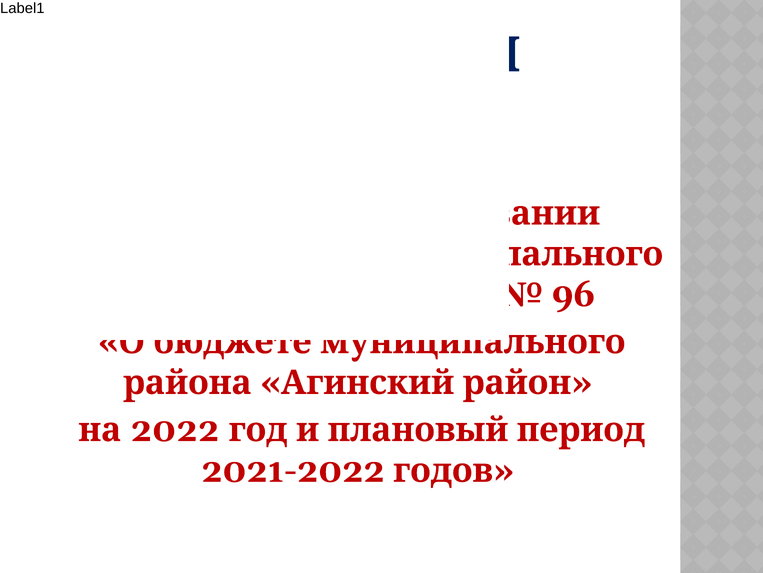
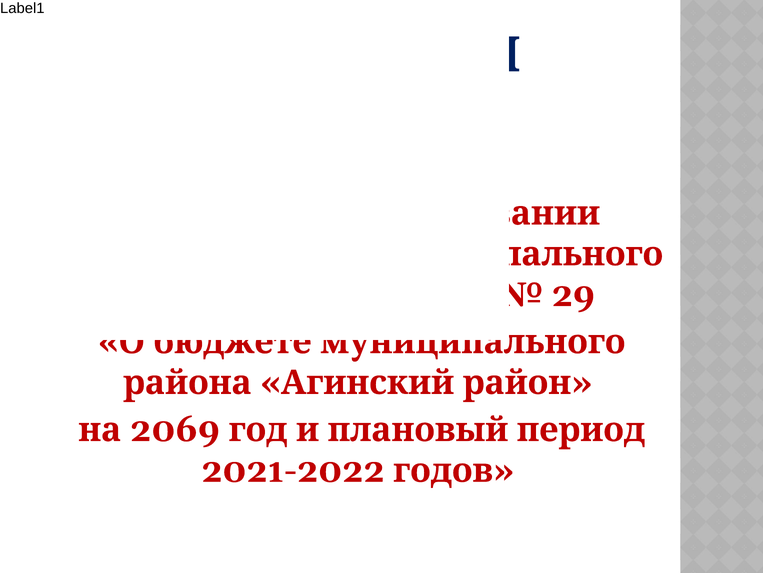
96: 96 -> 29
2022: 2022 -> 2069
